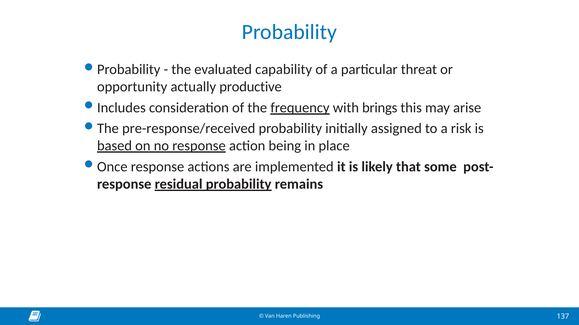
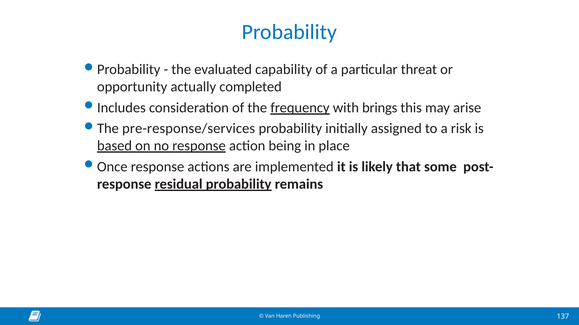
productive: productive -> completed
pre-response/received: pre-response/received -> pre-response/services
